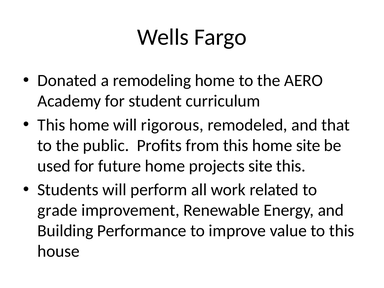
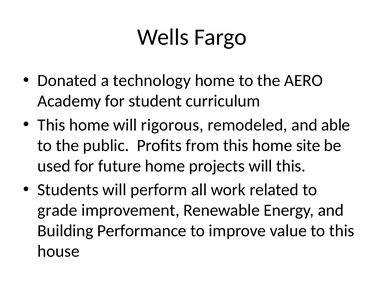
remodeling: remodeling -> technology
that: that -> able
projects site: site -> will
